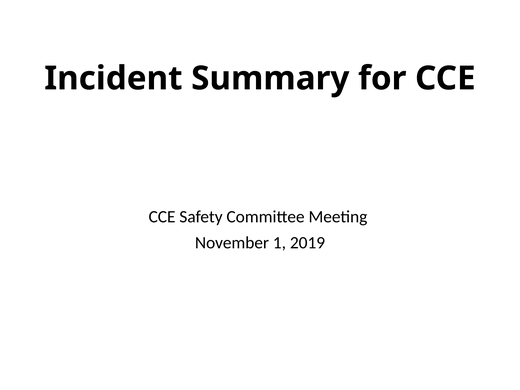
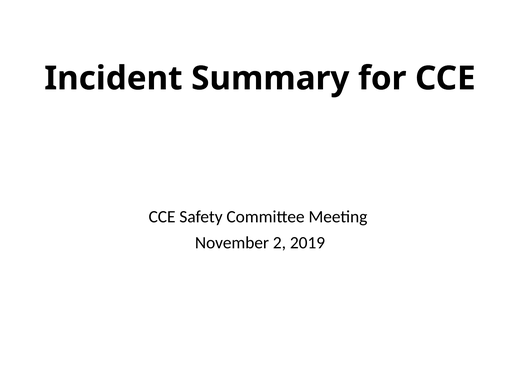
1: 1 -> 2
